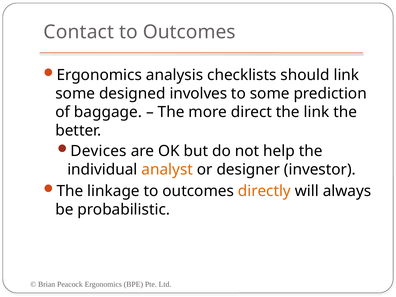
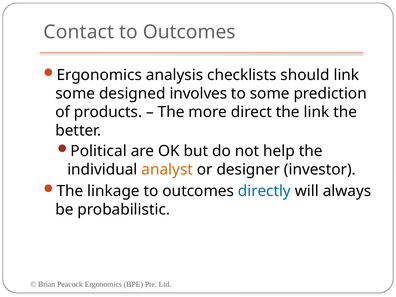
baggage: baggage -> products
Devices: Devices -> Political
directly colour: orange -> blue
